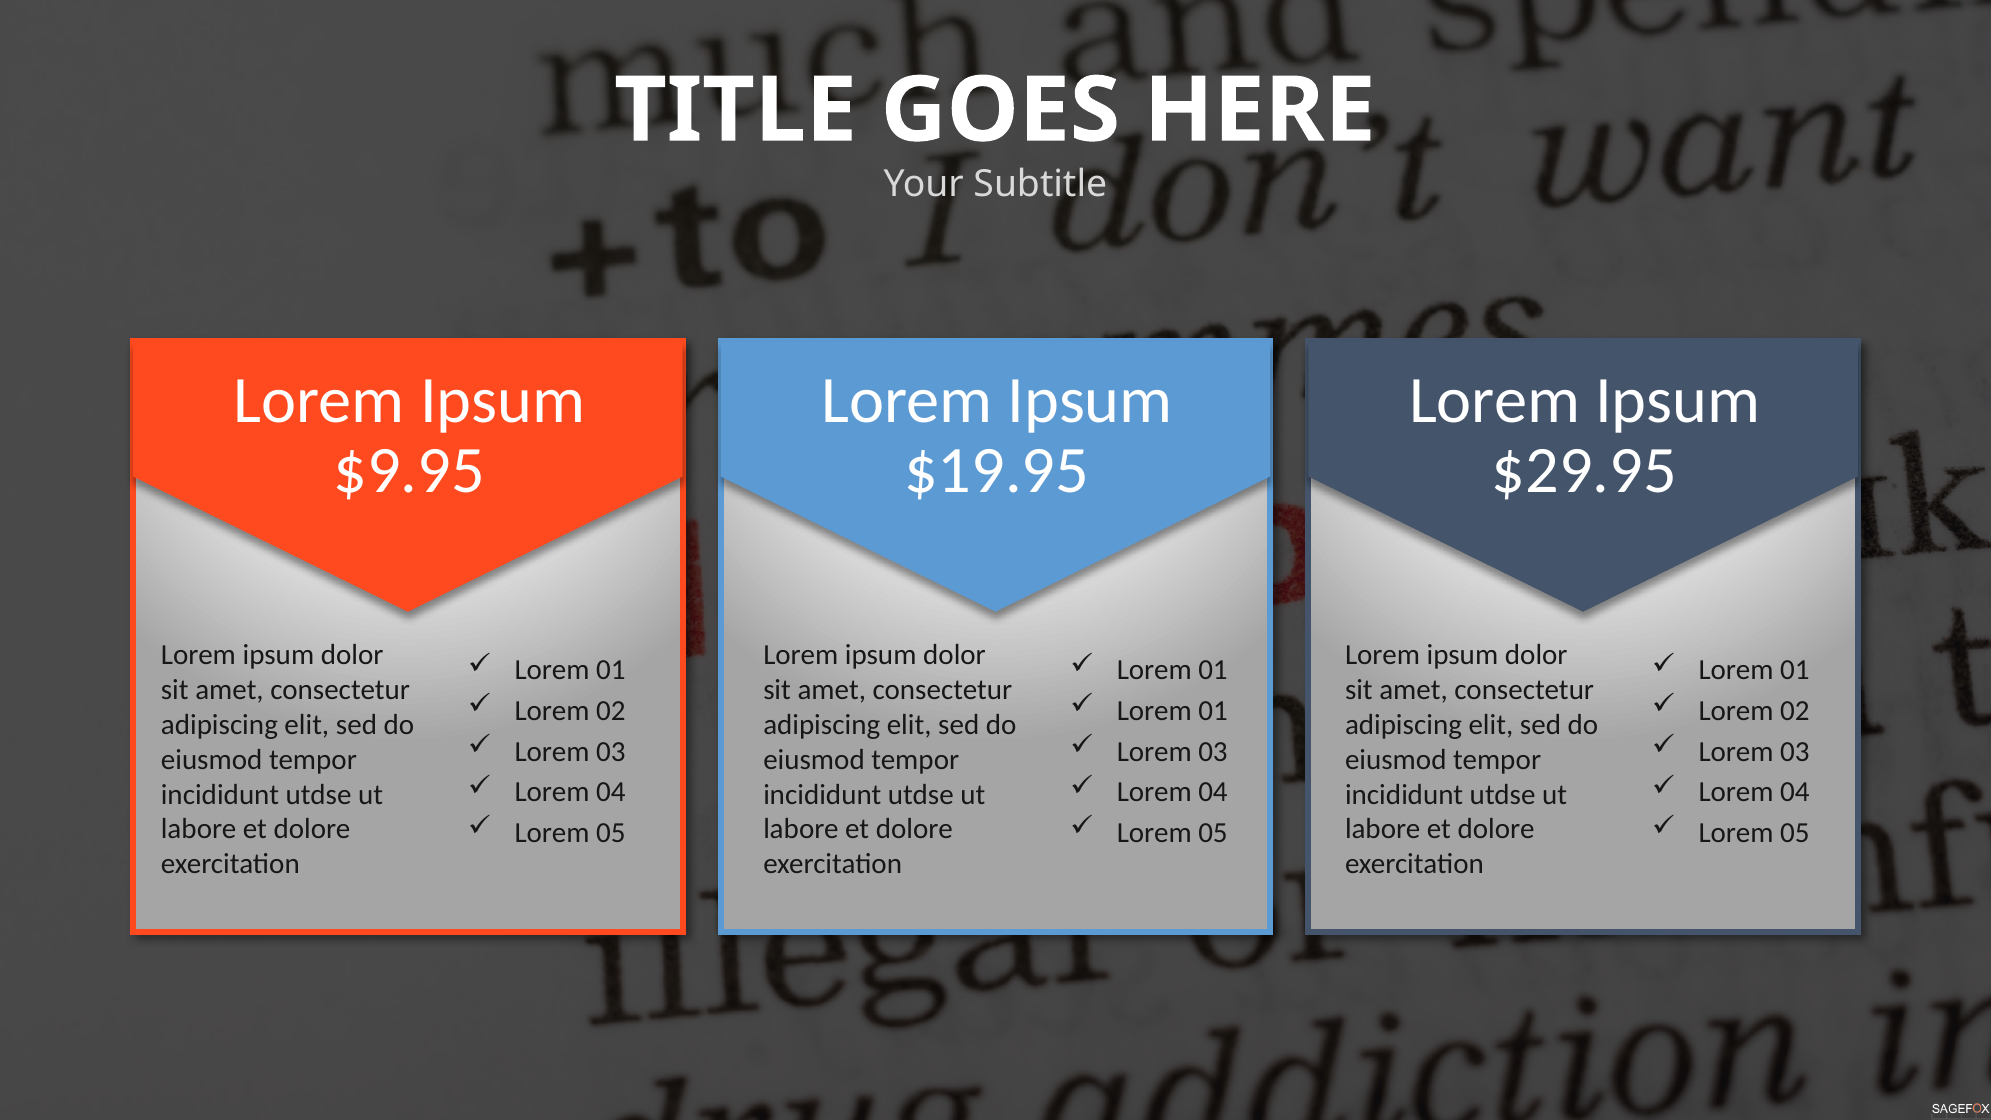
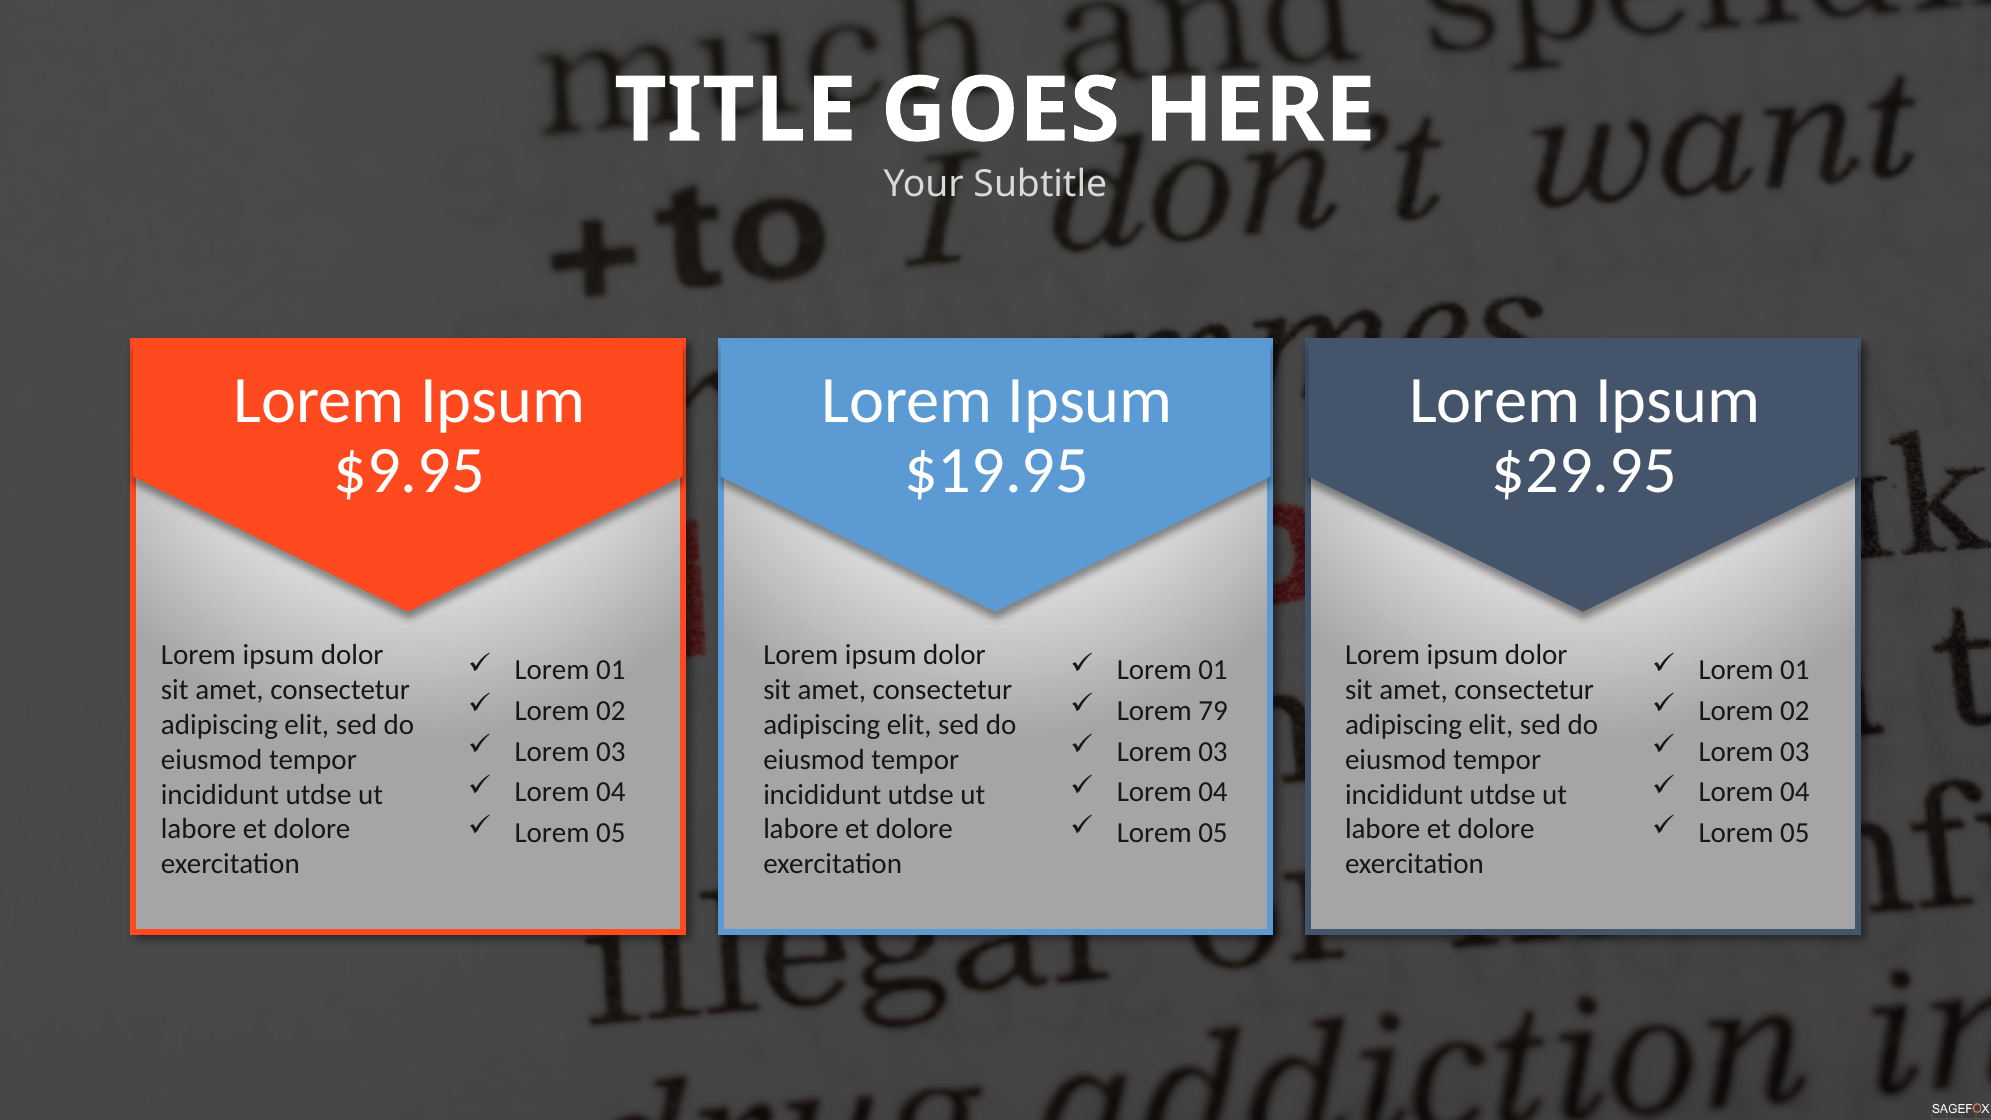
01 at (1213, 711): 01 -> 79
